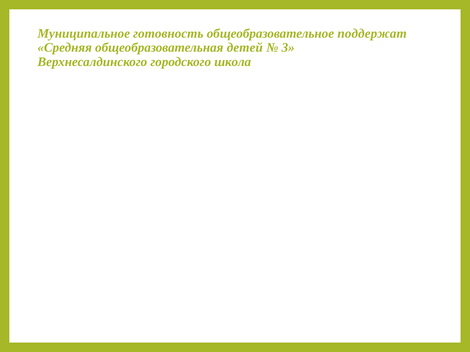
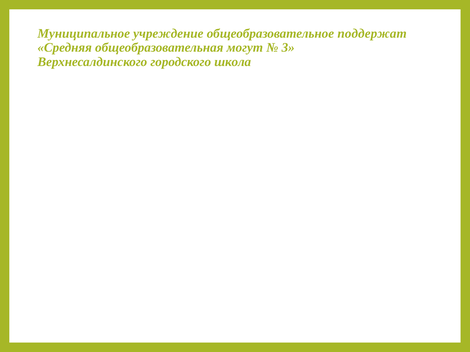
Муниципальное готовность: готовность -> учреждение
детей: детей -> могут
